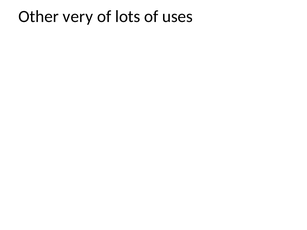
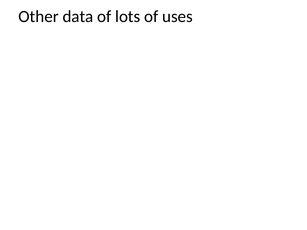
very: very -> data
